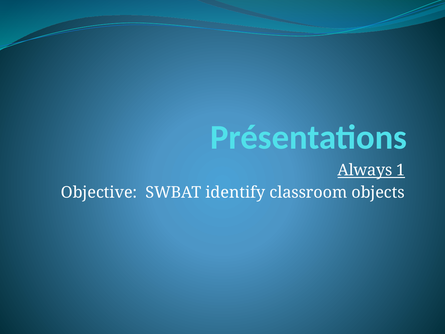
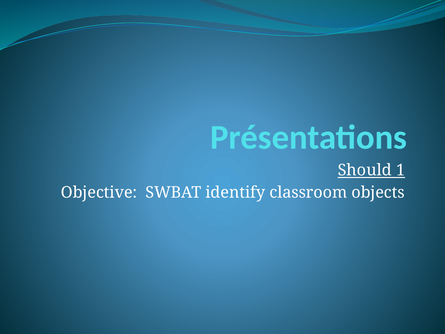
Always: Always -> Should
